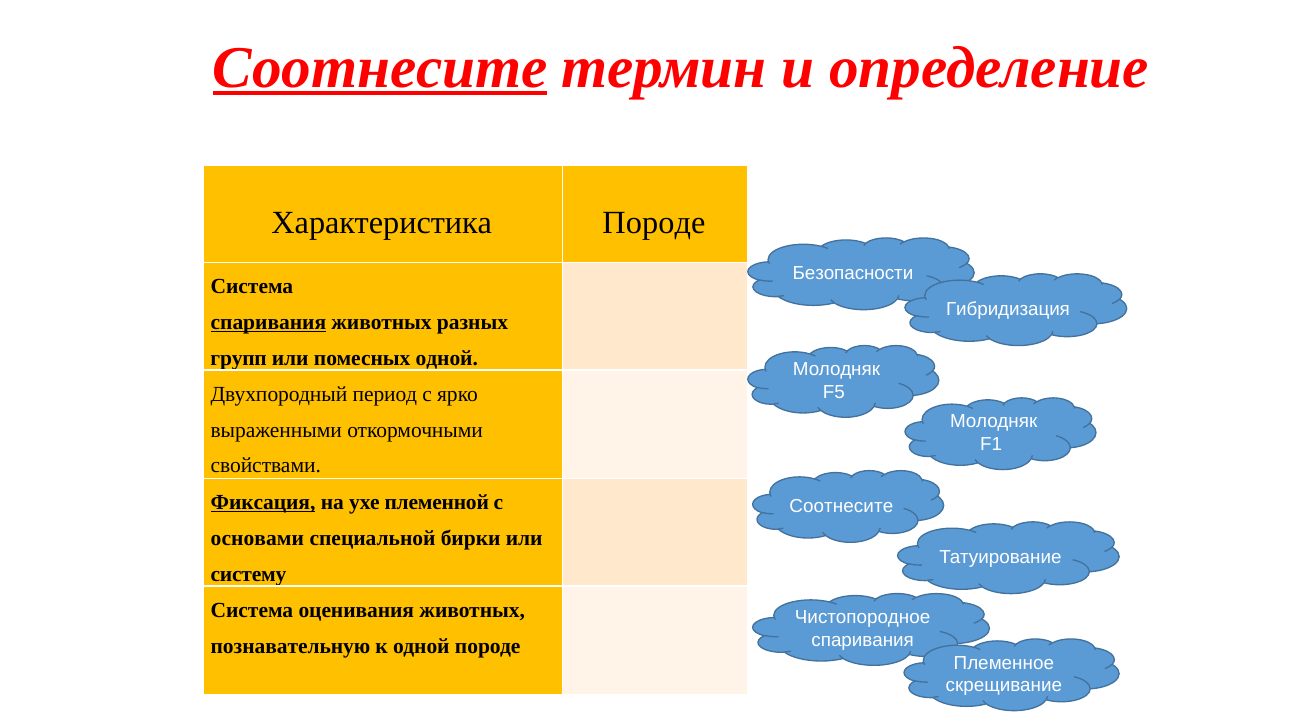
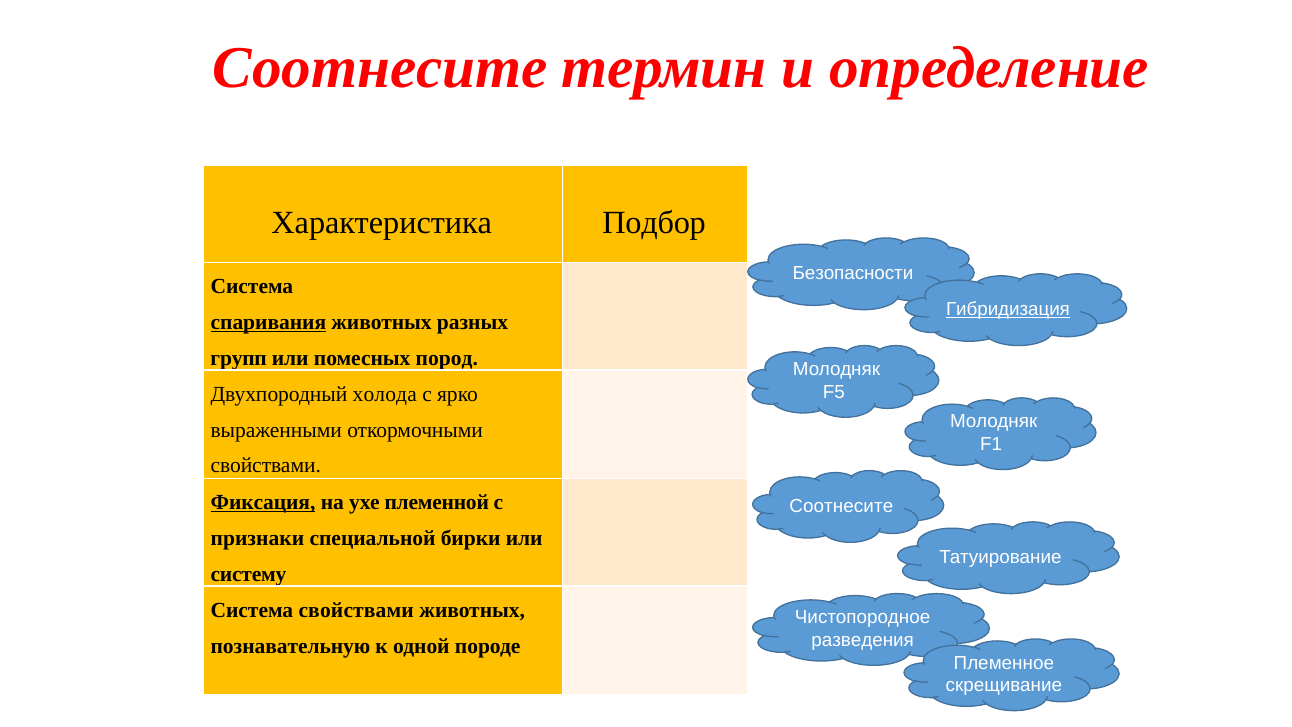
Соотнесите at (380, 67) underline: present -> none
Характеристика Породе: Породе -> Подбор
Гибридизация underline: none -> present
помесных одной: одной -> пород
период: период -> холода
основами: основами -> признаки
Система оценивания: оценивания -> свойствами
спаривания at (863, 640): спаривания -> разведения
